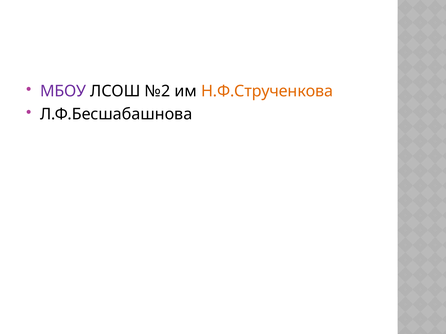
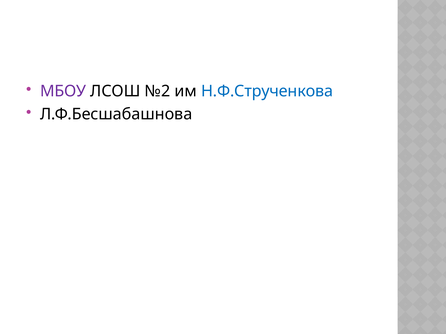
Н.Ф.Струченкова colour: orange -> blue
